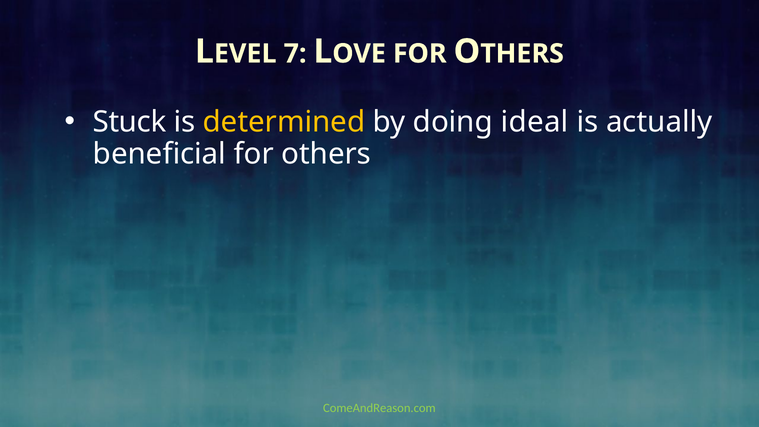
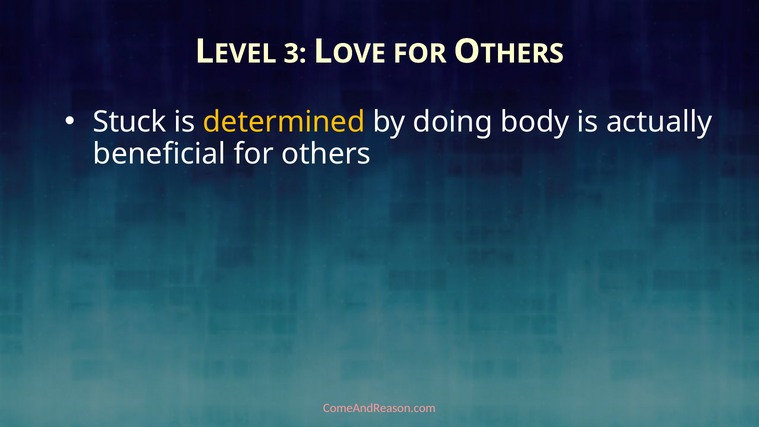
7: 7 -> 3
ideal: ideal -> body
ComeAndReason.com colour: light green -> pink
